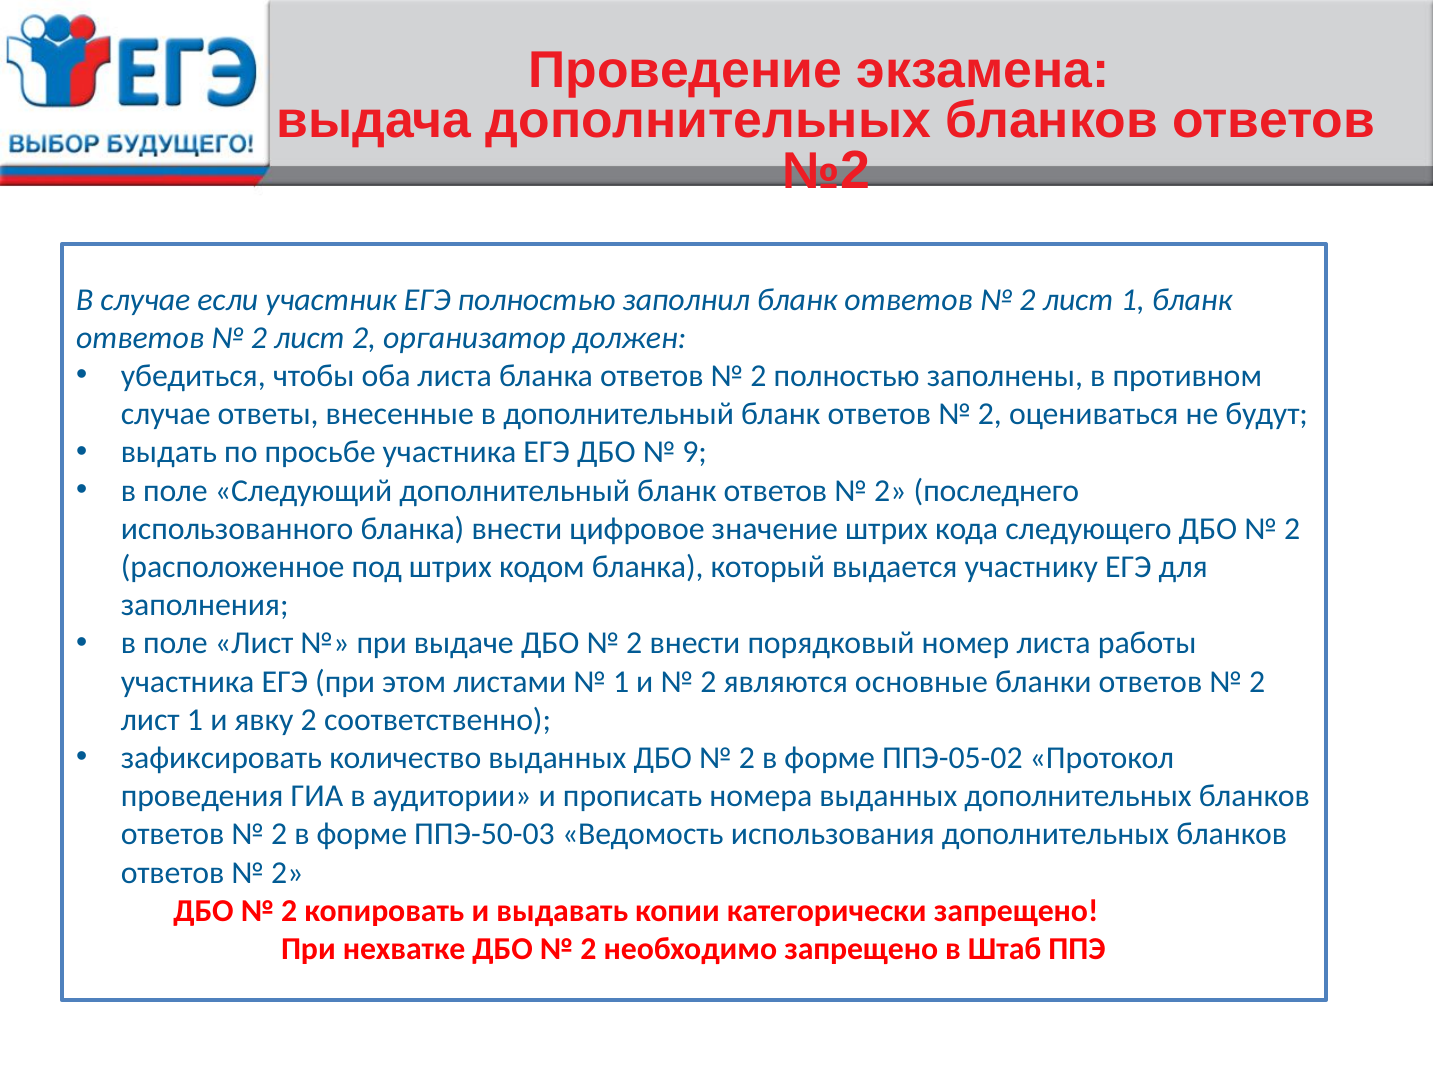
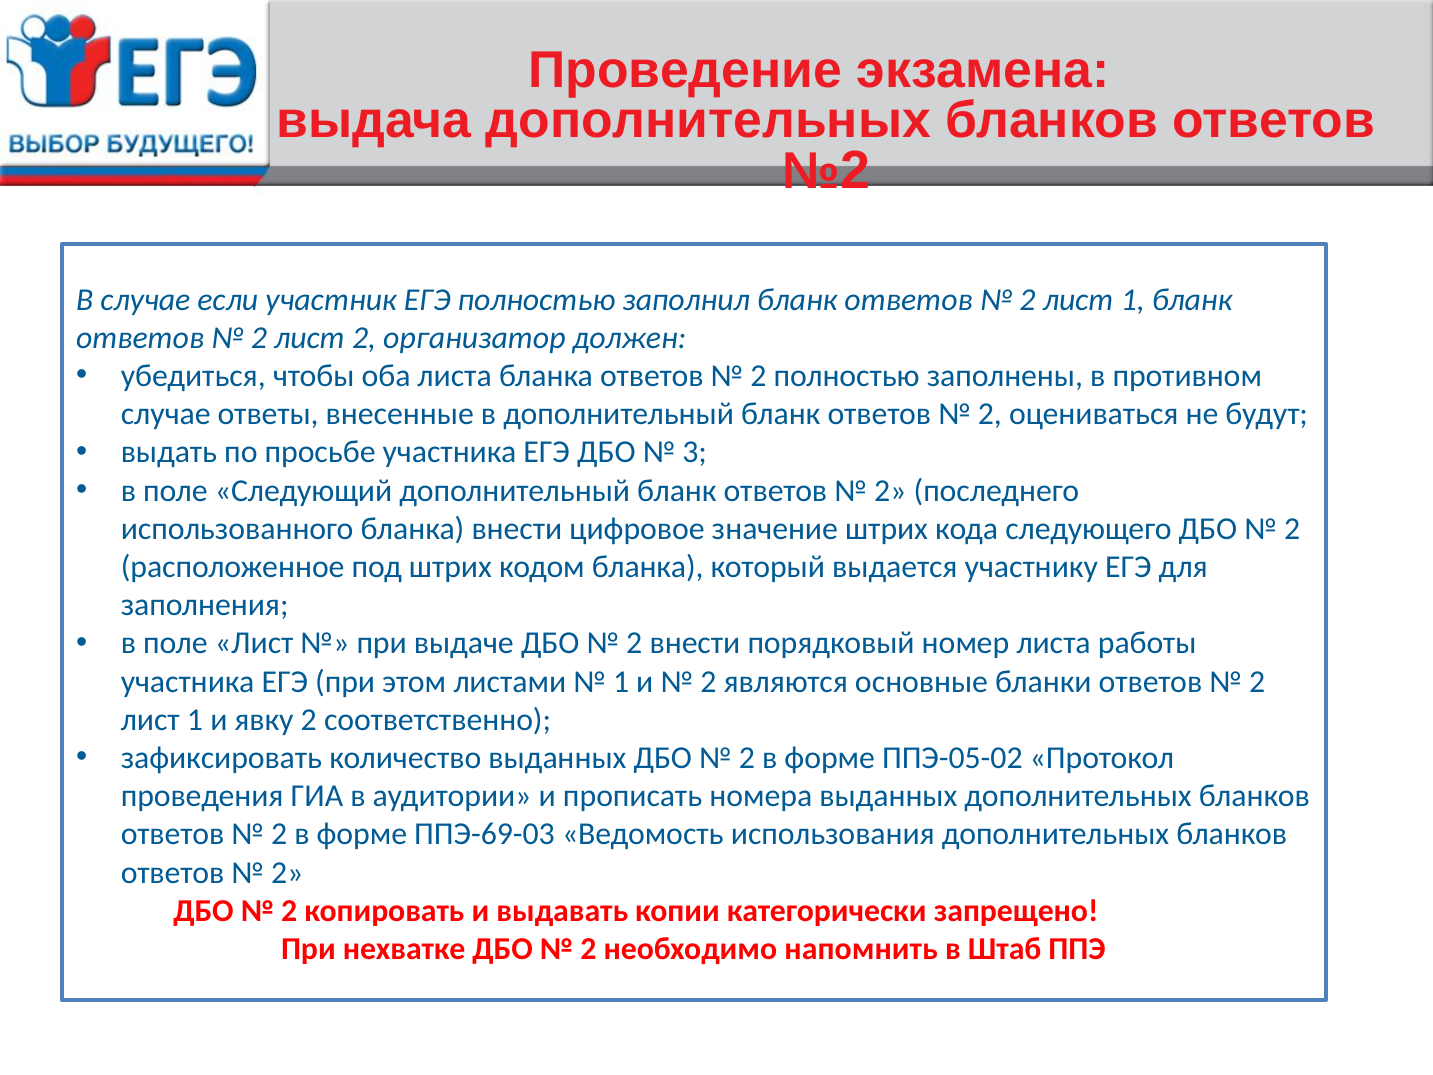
9: 9 -> 3
ППЭ-50-03: ППЭ-50-03 -> ППЭ-69-03
необходимо запрещено: запрещено -> напомнить
